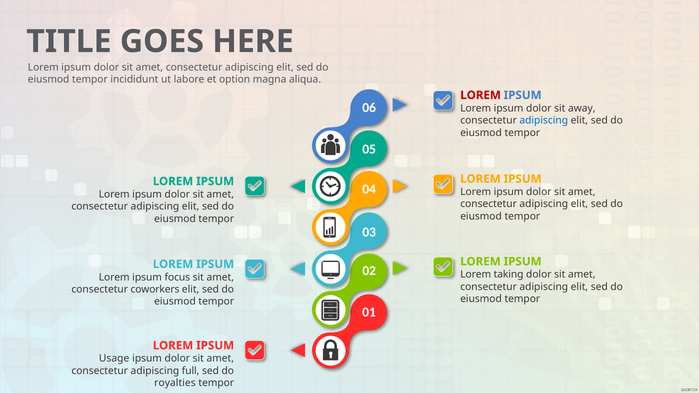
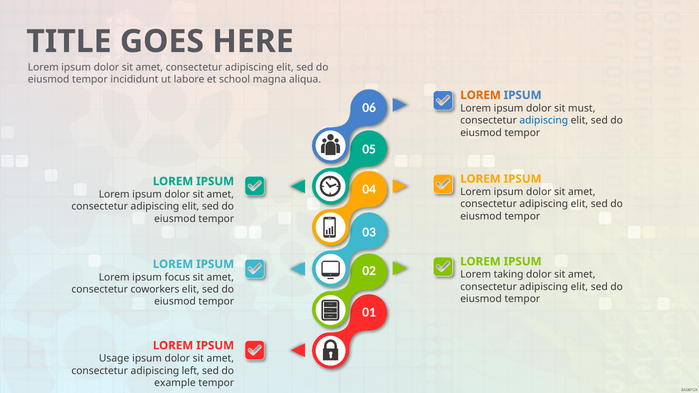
option: option -> school
LOREM at (481, 95) colour: red -> orange
away: away -> must
full: full -> left
royalties: royalties -> example
